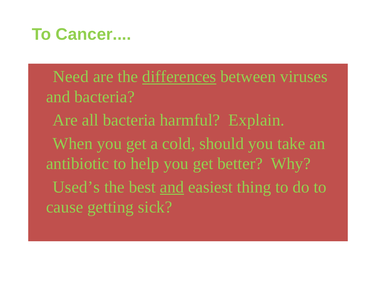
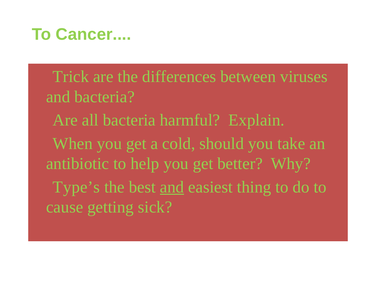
Need: Need -> Trick
differences underline: present -> none
Used’s: Used’s -> Type’s
